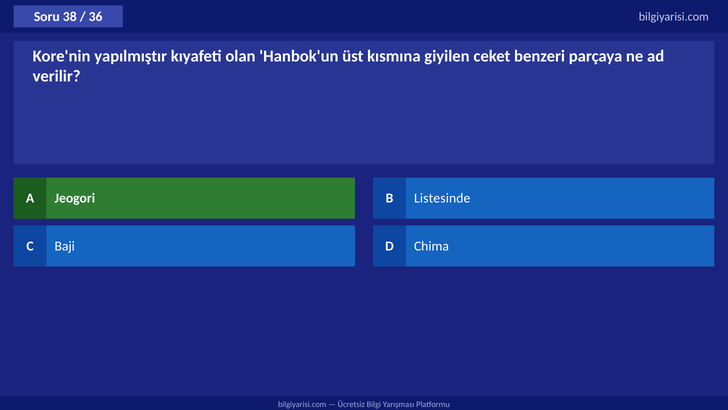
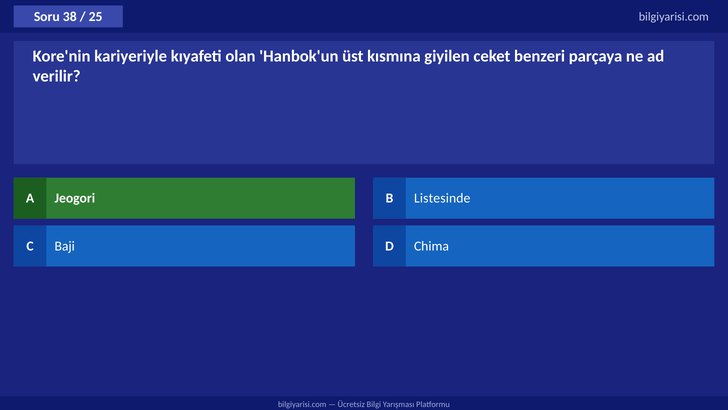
36: 36 -> 25
yapılmıştır: yapılmıştır -> kariyeriyle
